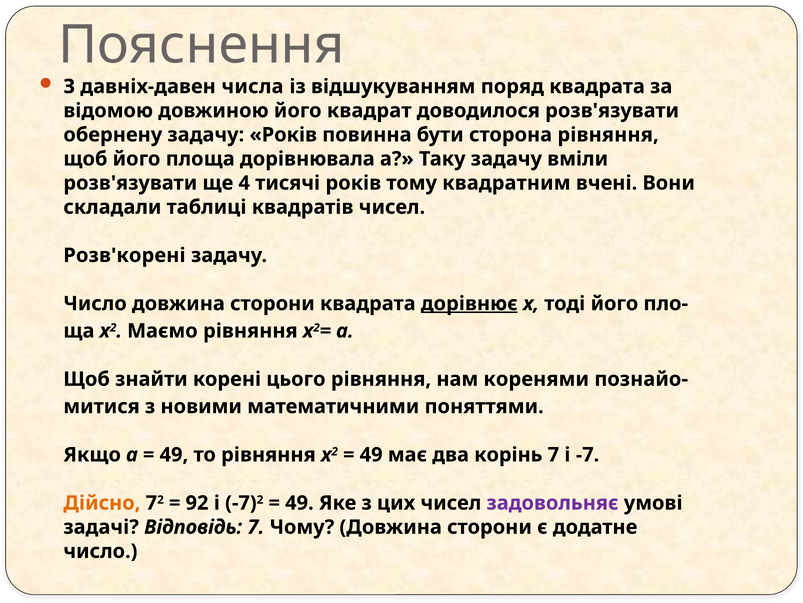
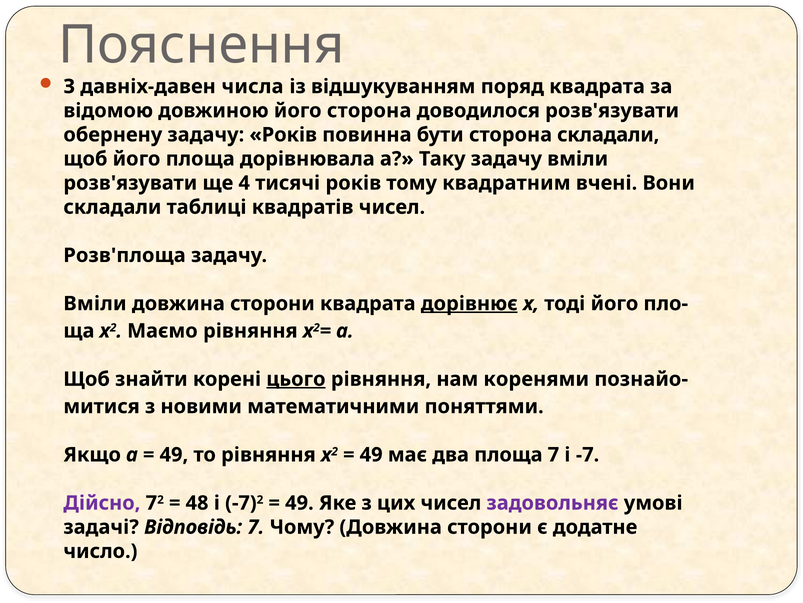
його квадрат: квадрат -> сторона
сторона рівняння: рівняння -> складали
Розв'корені: Розв'корені -> Розв'площа
Число at (95, 303): Число -> Вміли
цього underline: none -> present
два корінь: корінь -> площа
Дійсно colour: orange -> purple
92: 92 -> 48
